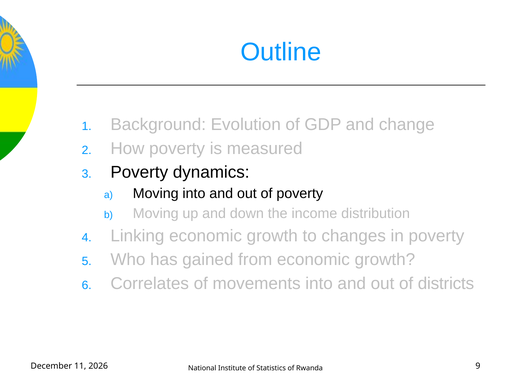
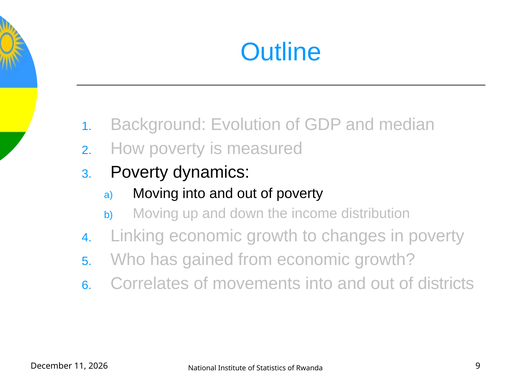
change: change -> median
